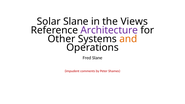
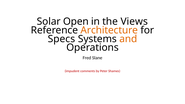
Solar Slane: Slane -> Open
Architecture colour: purple -> orange
Other: Other -> Specs
